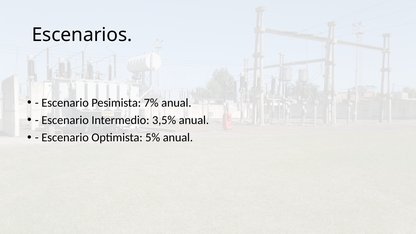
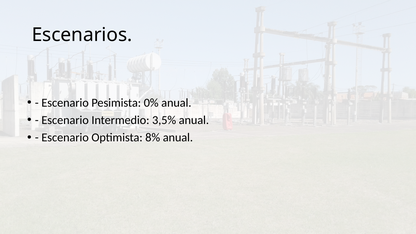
7%: 7% -> 0%
5%: 5% -> 8%
